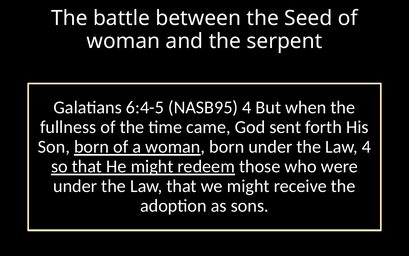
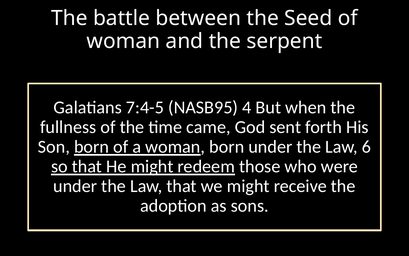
6:4-5: 6:4-5 -> 7:4-5
Law 4: 4 -> 6
